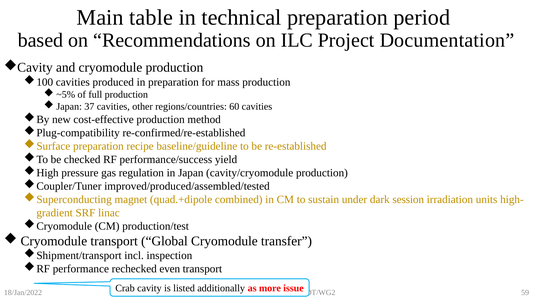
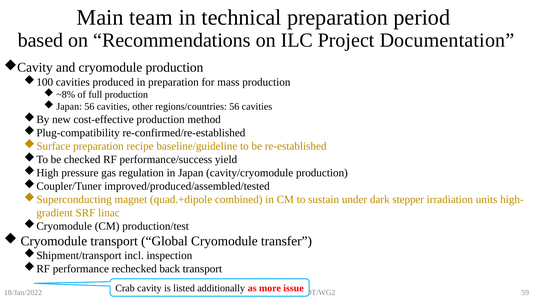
table: table -> team
~5%: ~5% -> ~8%
Japan 37: 37 -> 56
regions/countries 60: 60 -> 56
session: session -> stepper
even: even -> back
